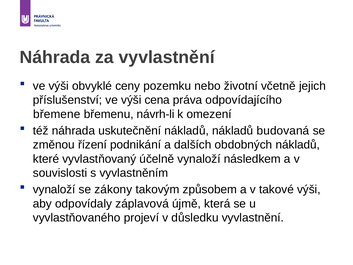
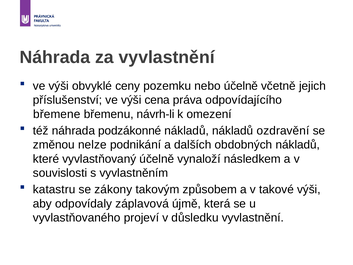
nebo životní: životní -> účelně
uskutečnění: uskutečnění -> podzákonné
budovaná: budovaná -> ozdravění
řízení: řízení -> nelze
vynaloží at (54, 189): vynaloží -> katastru
